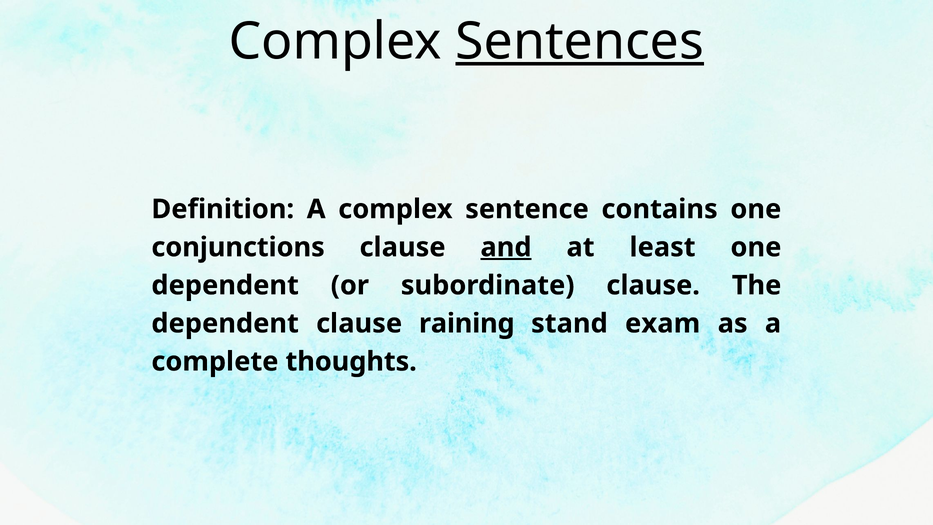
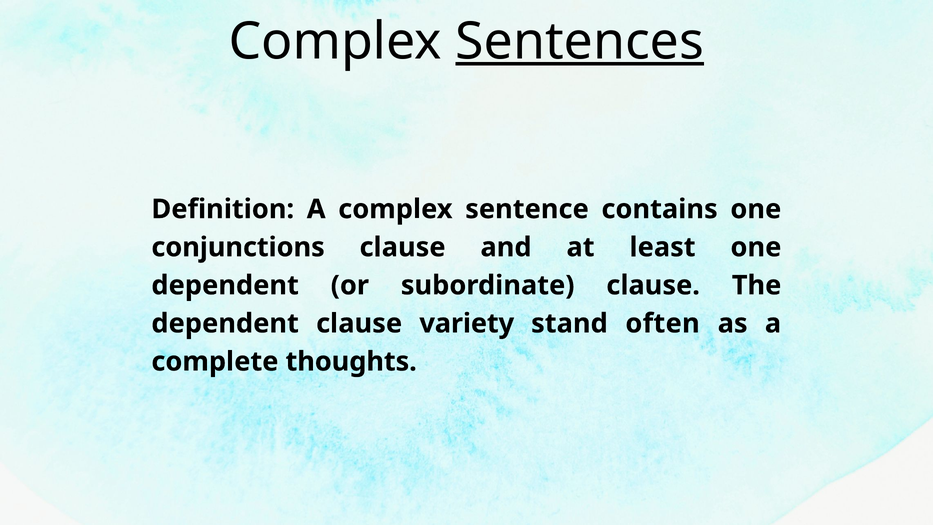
and underline: present -> none
raining: raining -> variety
exam: exam -> often
